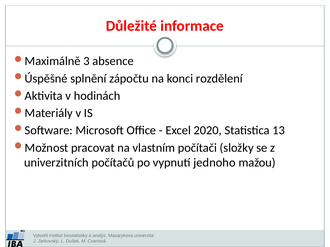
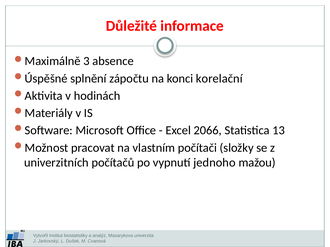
rozdělení: rozdělení -> korelační
2020: 2020 -> 2066
